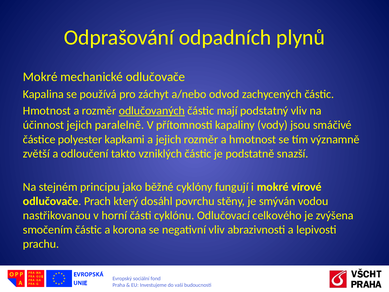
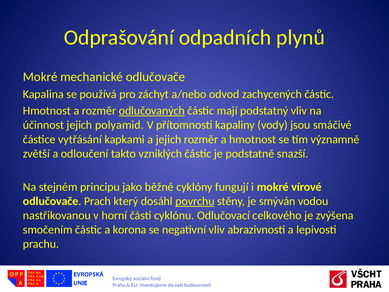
paralelně: paralelně -> polyamid
polyester: polyester -> vytřásání
povrchu underline: none -> present
